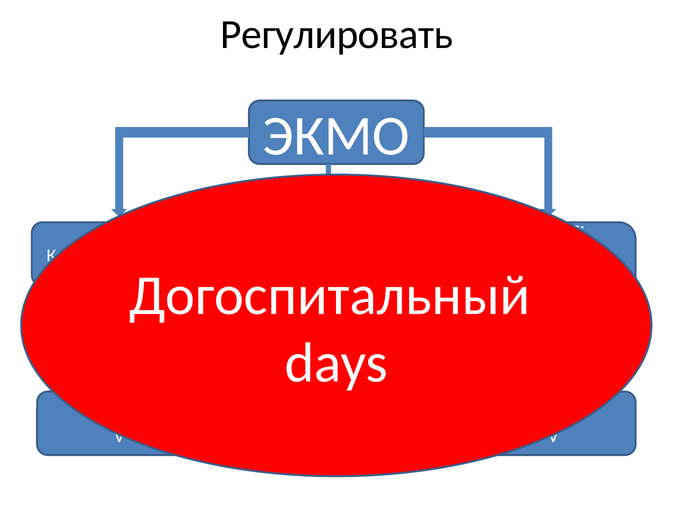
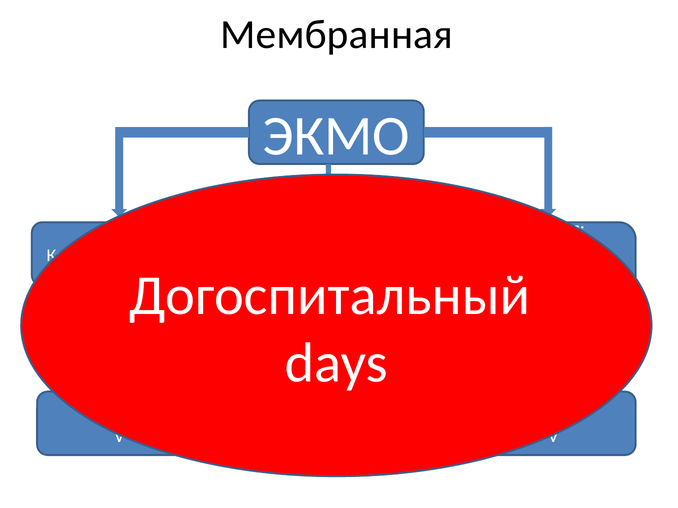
Регулировать: Регулировать -> Мембранная
